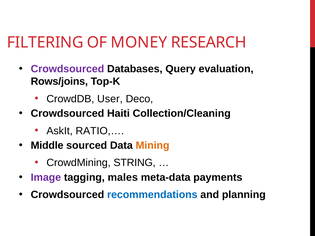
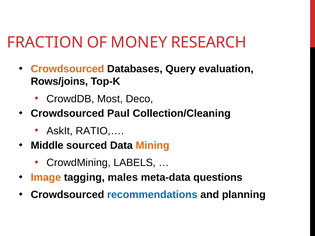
FILTERING: FILTERING -> FRACTION
Crowdsourced at (67, 69) colour: purple -> orange
User: User -> Most
Haiti: Haiti -> Paul
STRING: STRING -> LABELS
Image colour: purple -> orange
payments: payments -> questions
